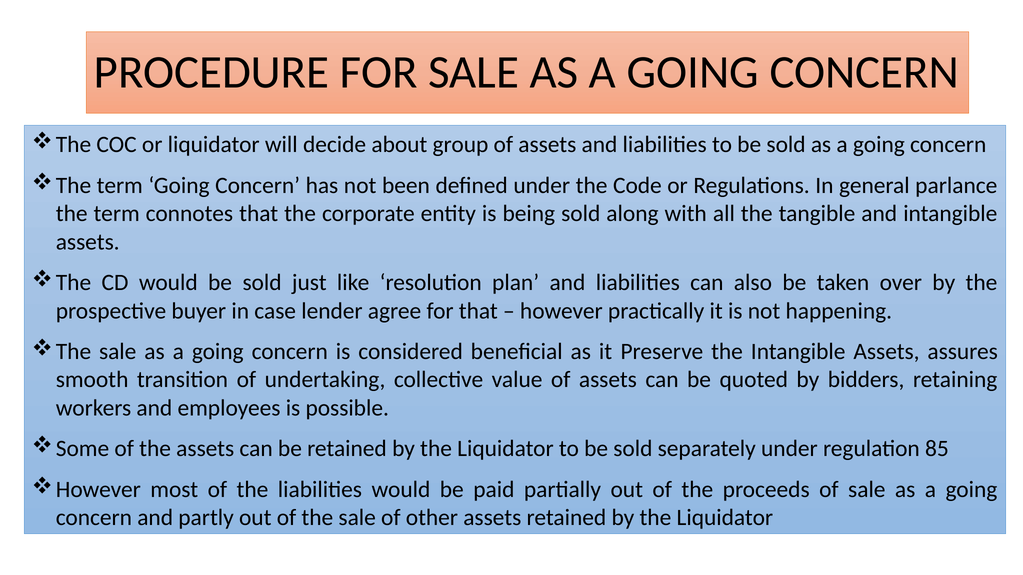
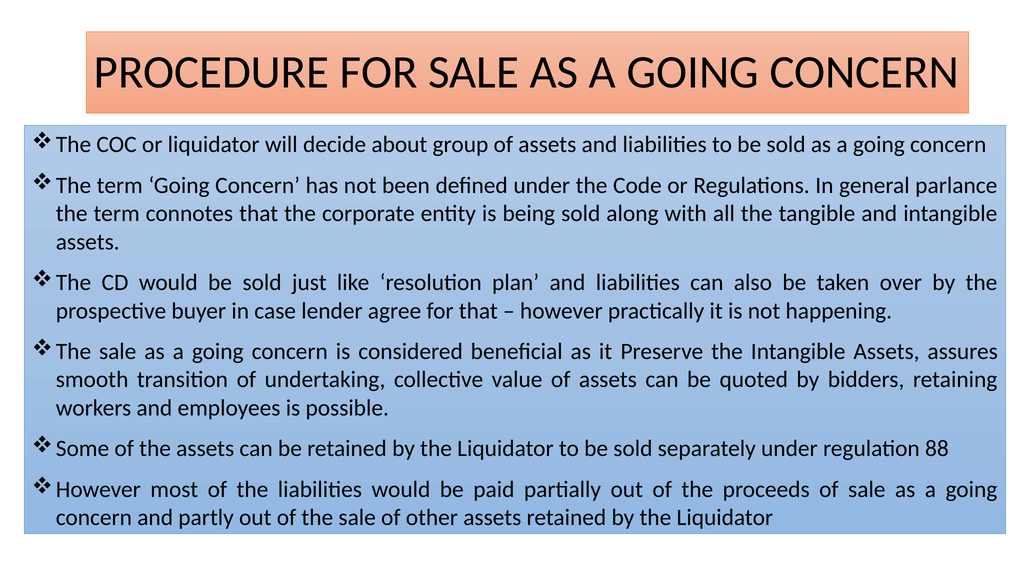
85: 85 -> 88
